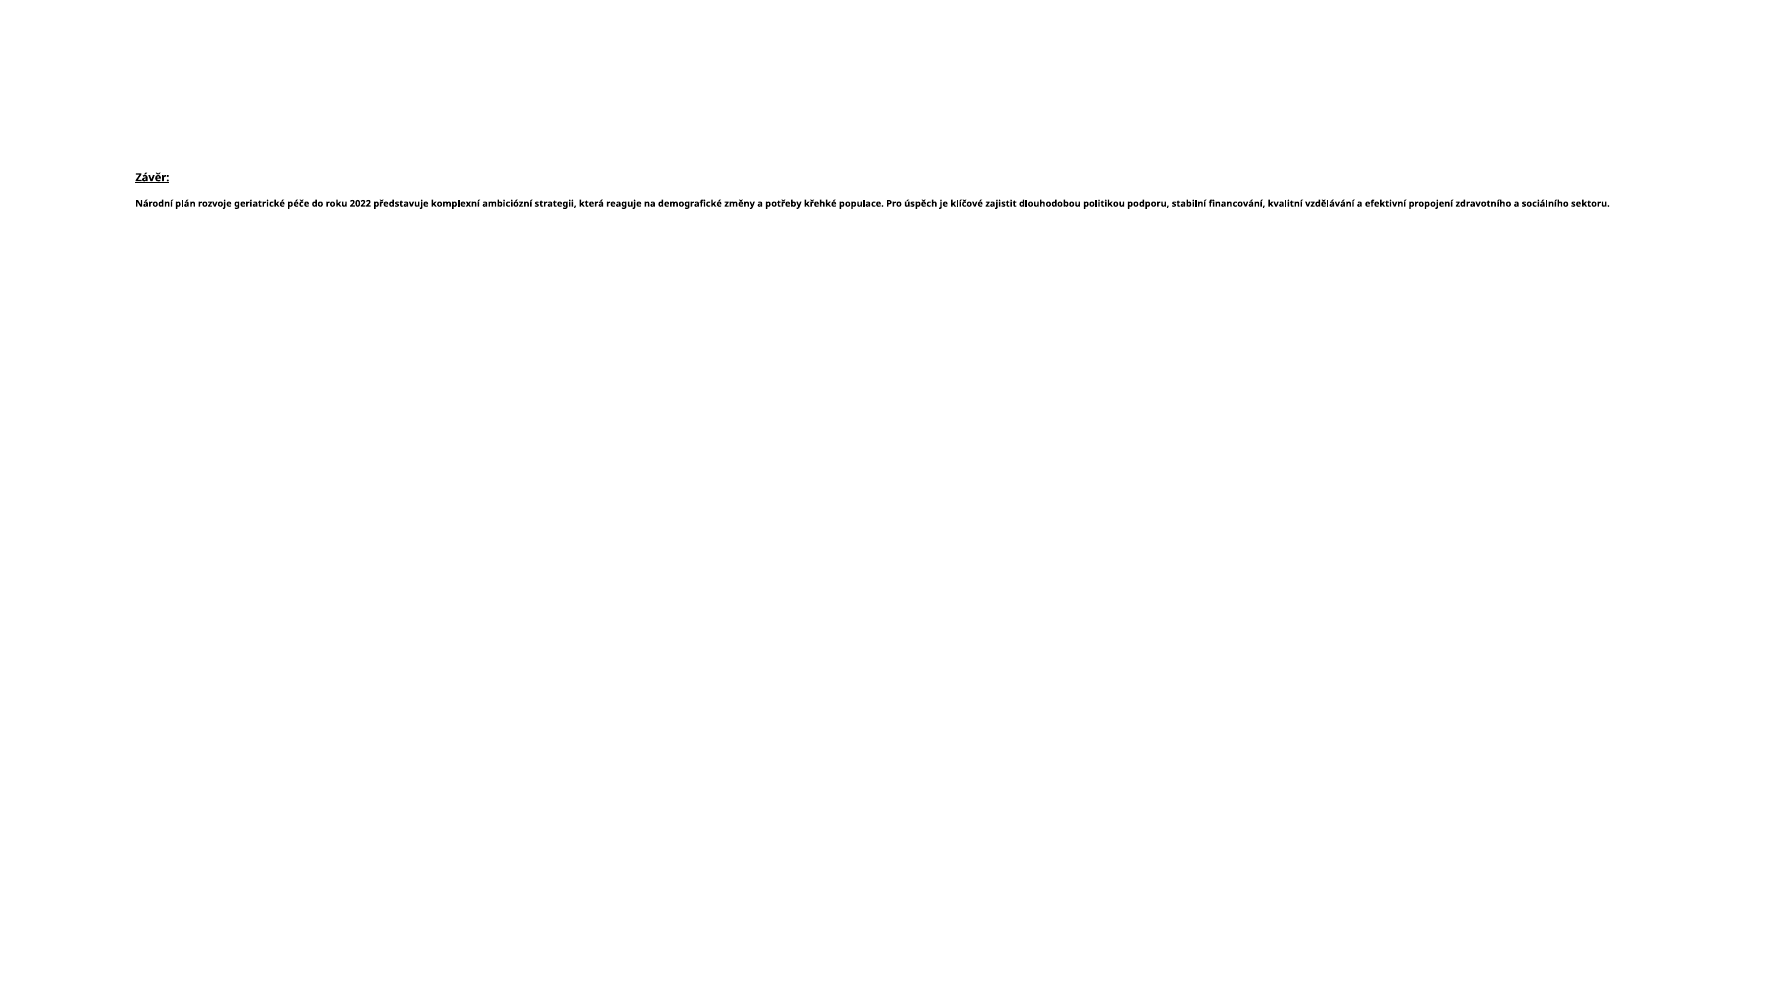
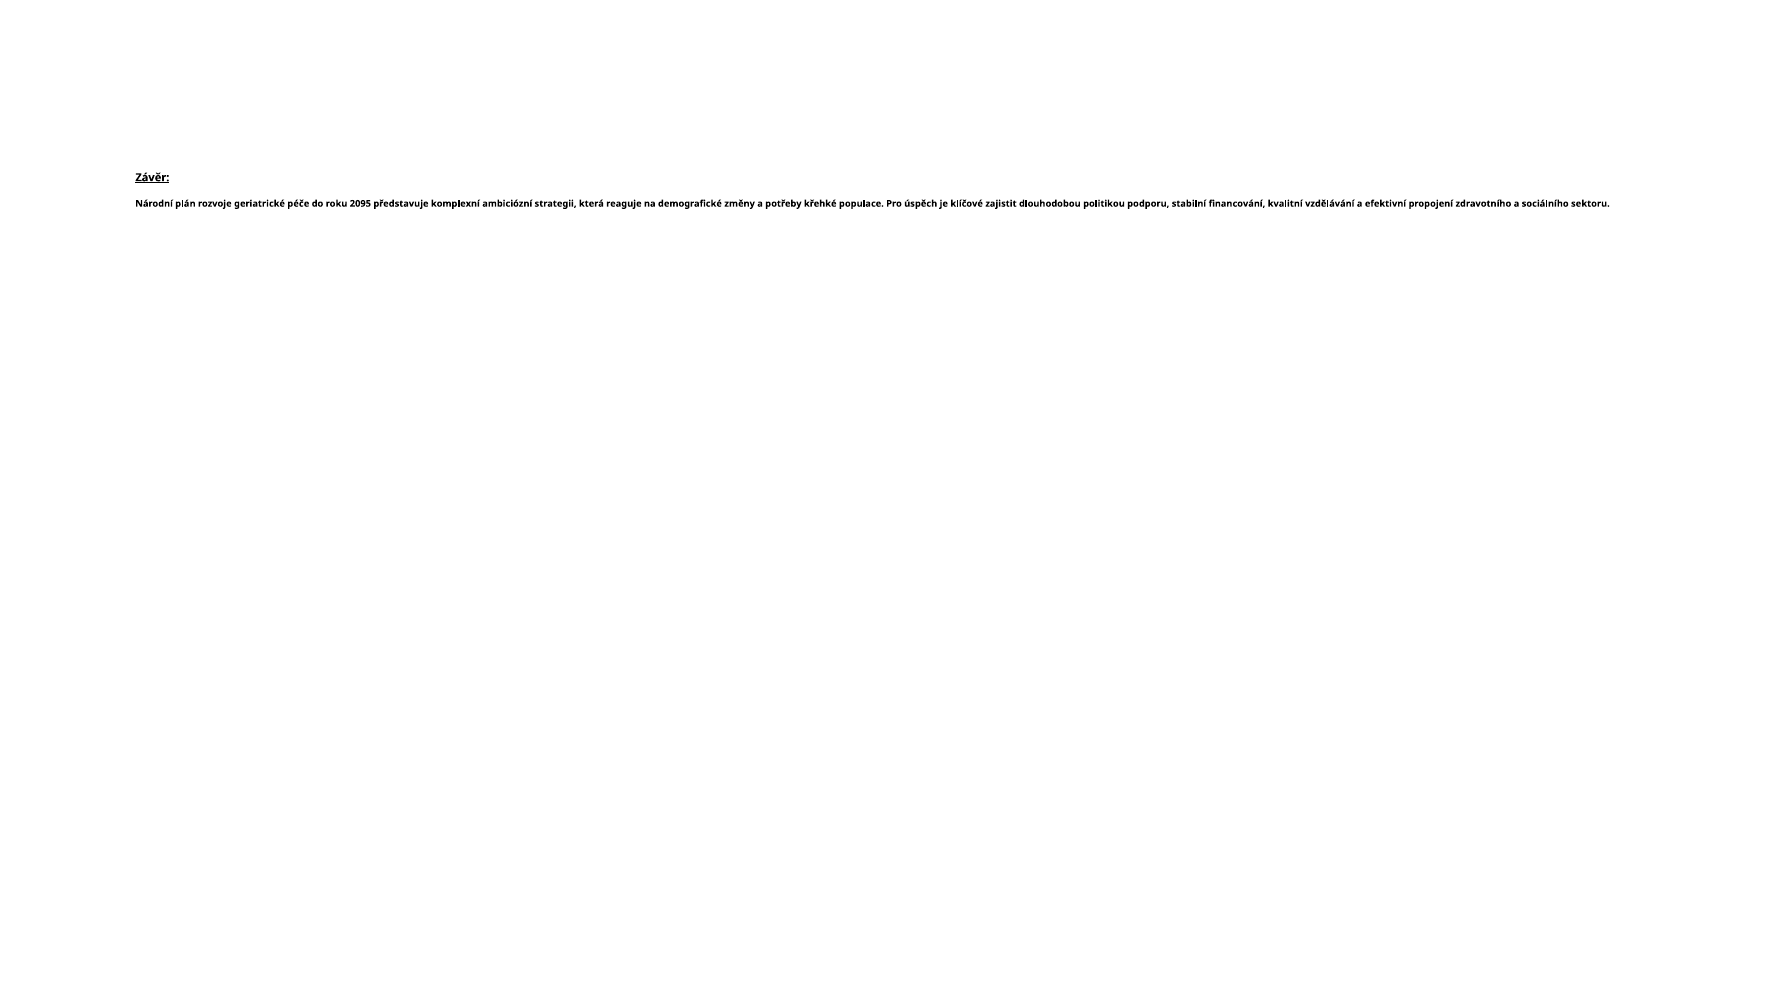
2022: 2022 -> 2095
